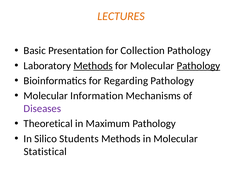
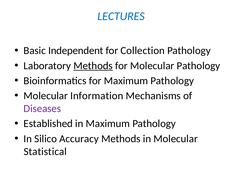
LECTURES colour: orange -> blue
Presentation: Presentation -> Independent
Pathology at (198, 66) underline: present -> none
for Regarding: Regarding -> Maximum
Theoretical: Theoretical -> Established
Students: Students -> Accuracy
